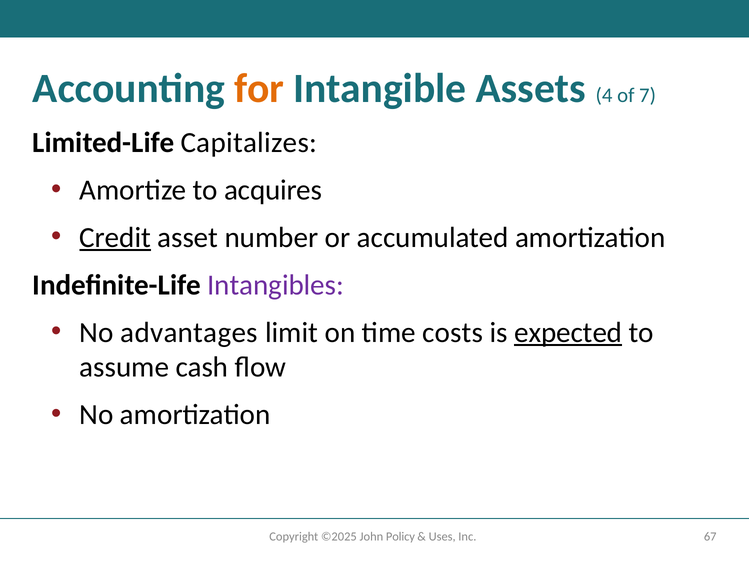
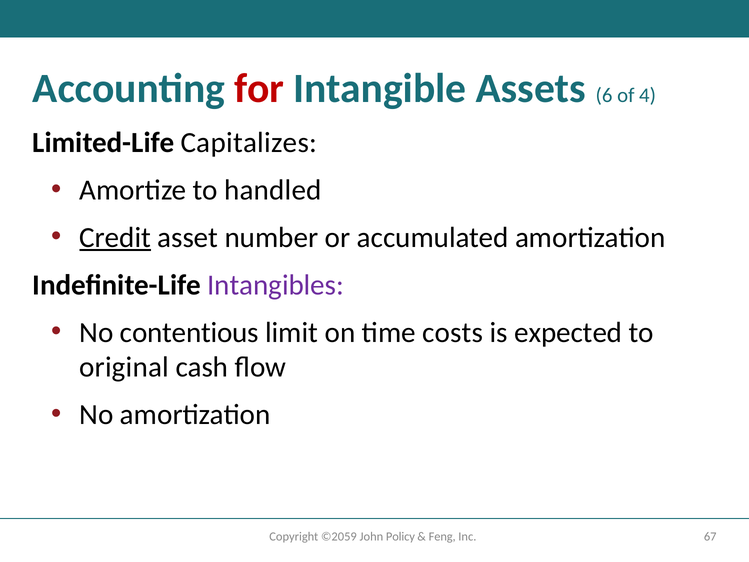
for colour: orange -> red
4: 4 -> 6
7: 7 -> 4
acquires: acquires -> handled
advantages: advantages -> contentious
expected underline: present -> none
assume: assume -> original
©2025: ©2025 -> ©2059
Uses: Uses -> Feng
